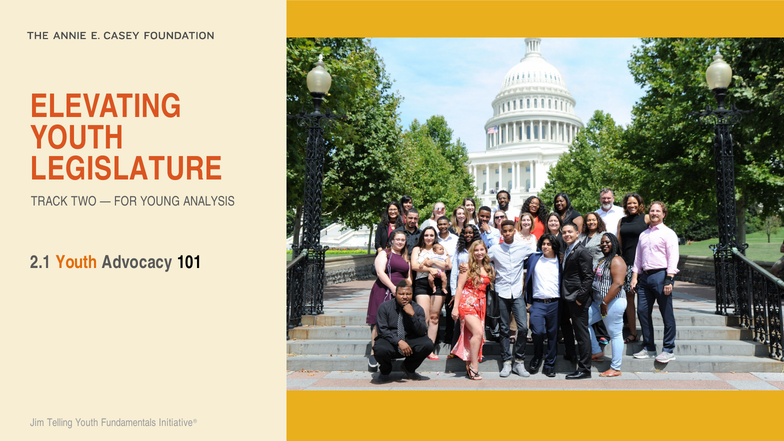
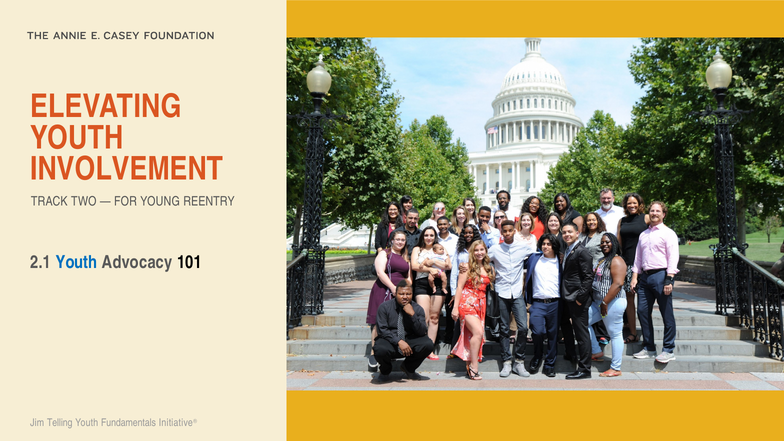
LEGISLATURE: LEGISLATURE -> INVOLVEMENT
ANALYSIS: ANALYSIS -> REENTRY
Youth at (77, 262) colour: orange -> blue
